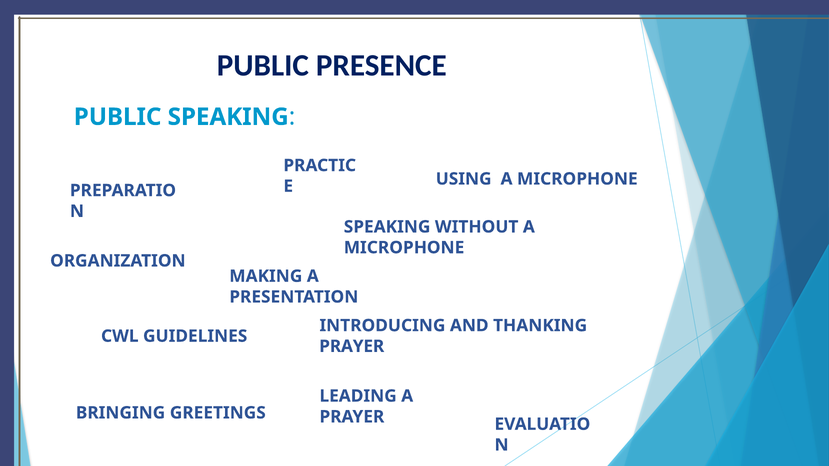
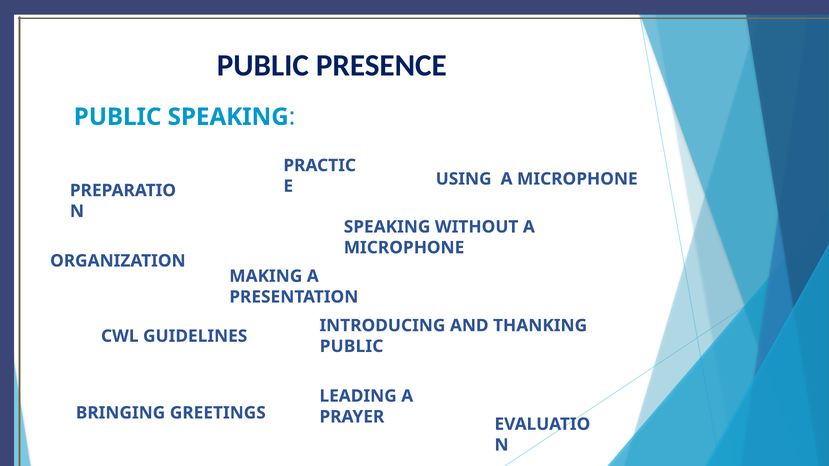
PRAYER at (352, 346): PRAYER -> PUBLIC
